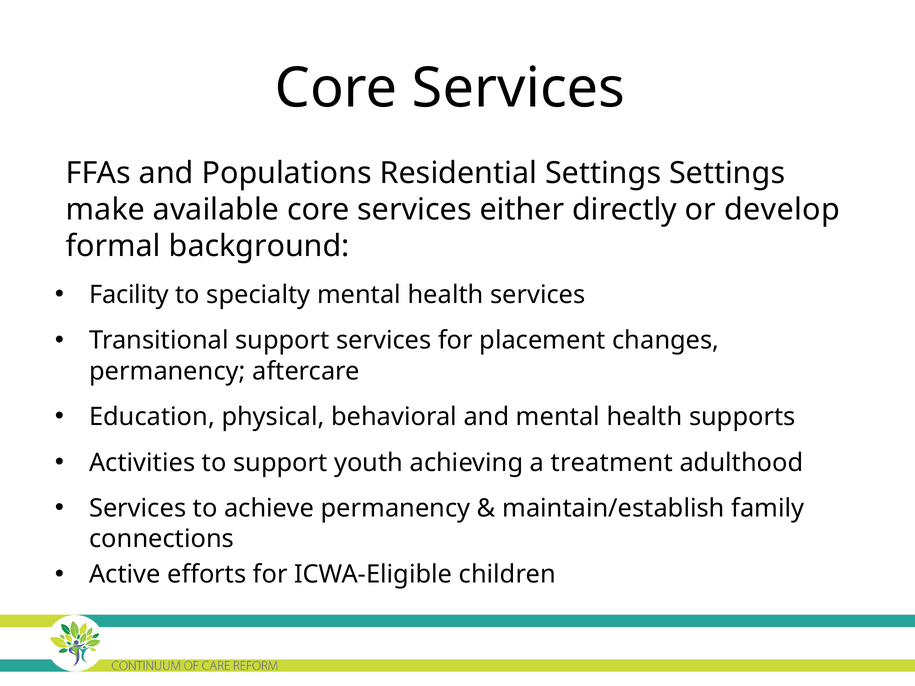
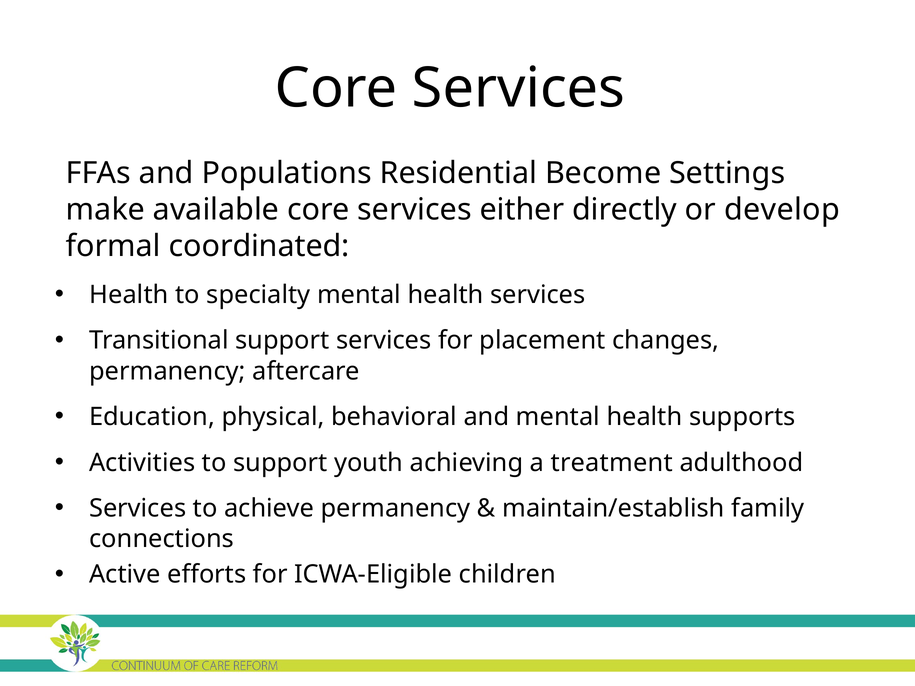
Residential Settings: Settings -> Become
background: background -> coordinated
Facility at (129, 295): Facility -> Health
